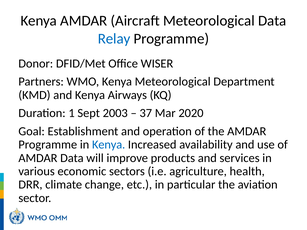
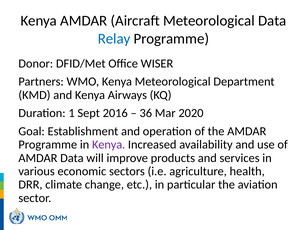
2003: 2003 -> 2016
37: 37 -> 36
Kenya at (109, 145) colour: blue -> purple
